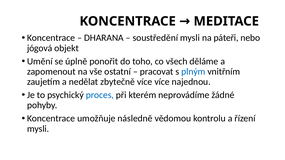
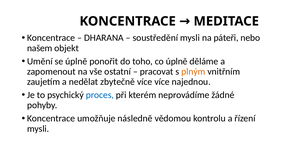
jógová: jógová -> našem
co všech: všech -> úplně
plným colour: blue -> orange
